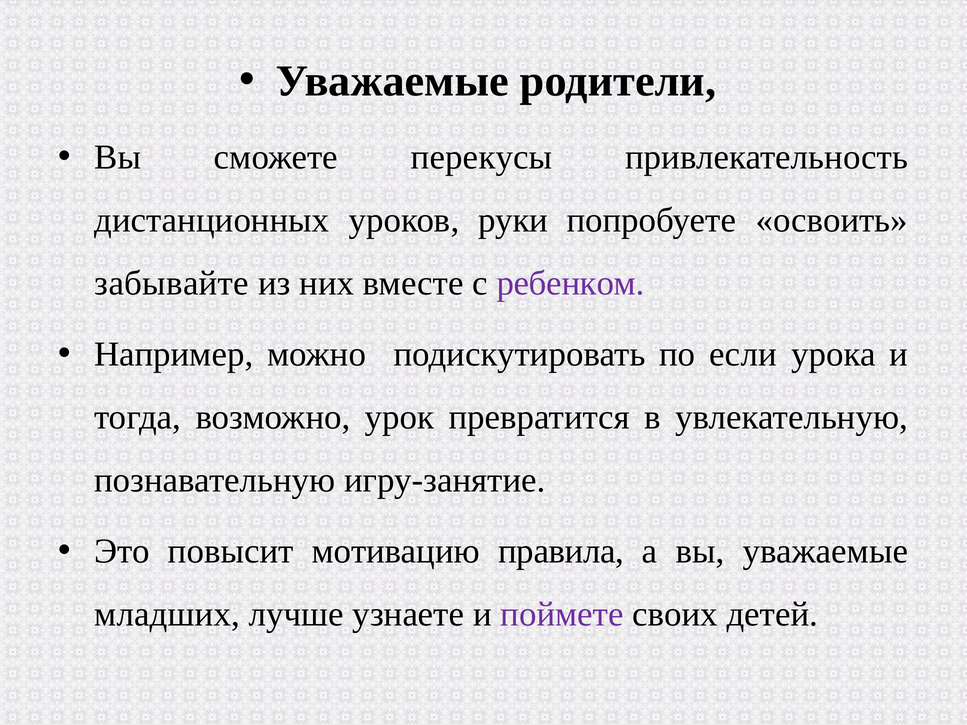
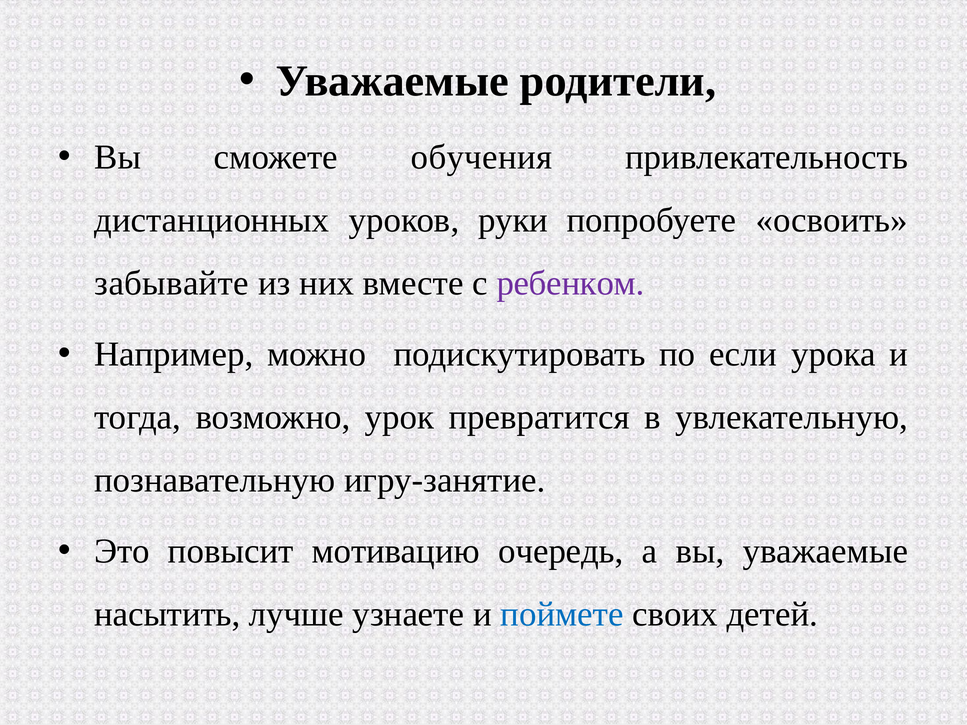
перекусы: перекусы -> обучения
правила: правила -> очередь
младших: младших -> насытить
поймете colour: purple -> blue
